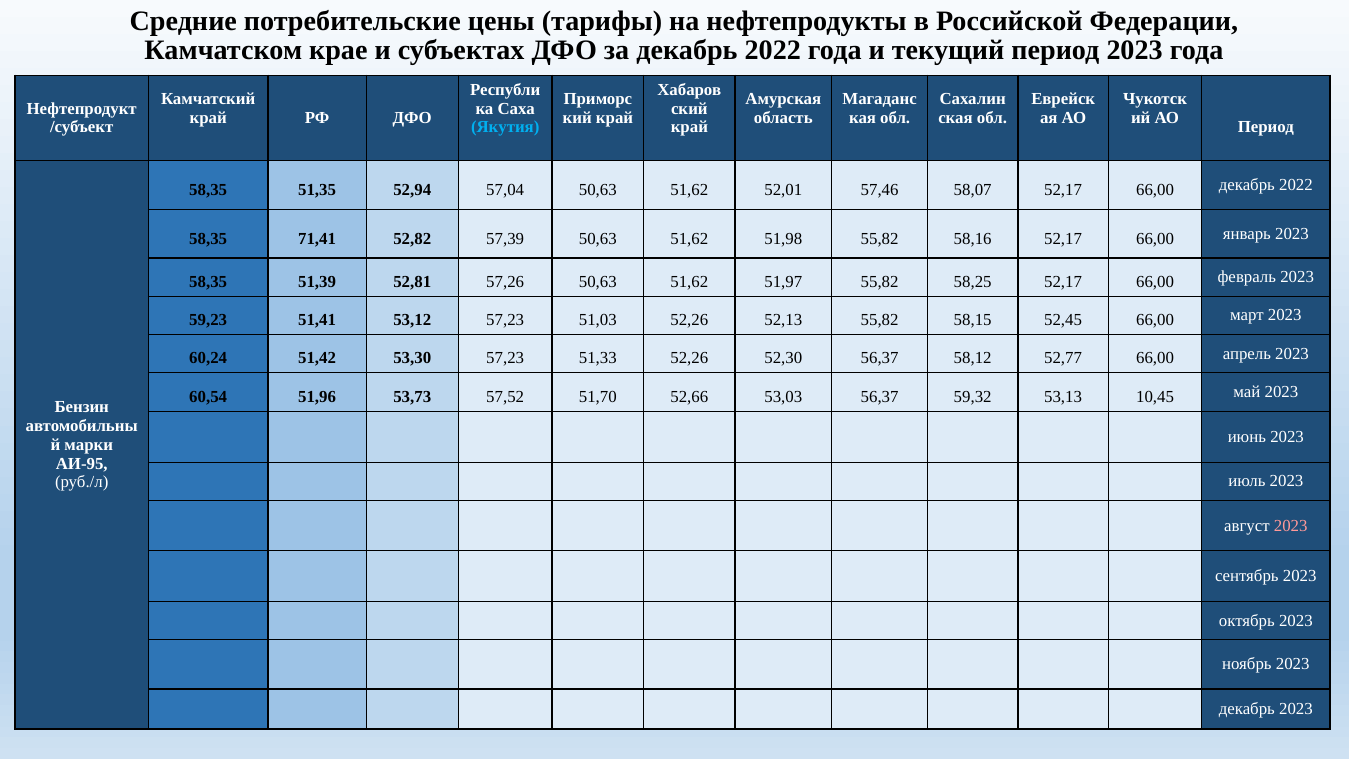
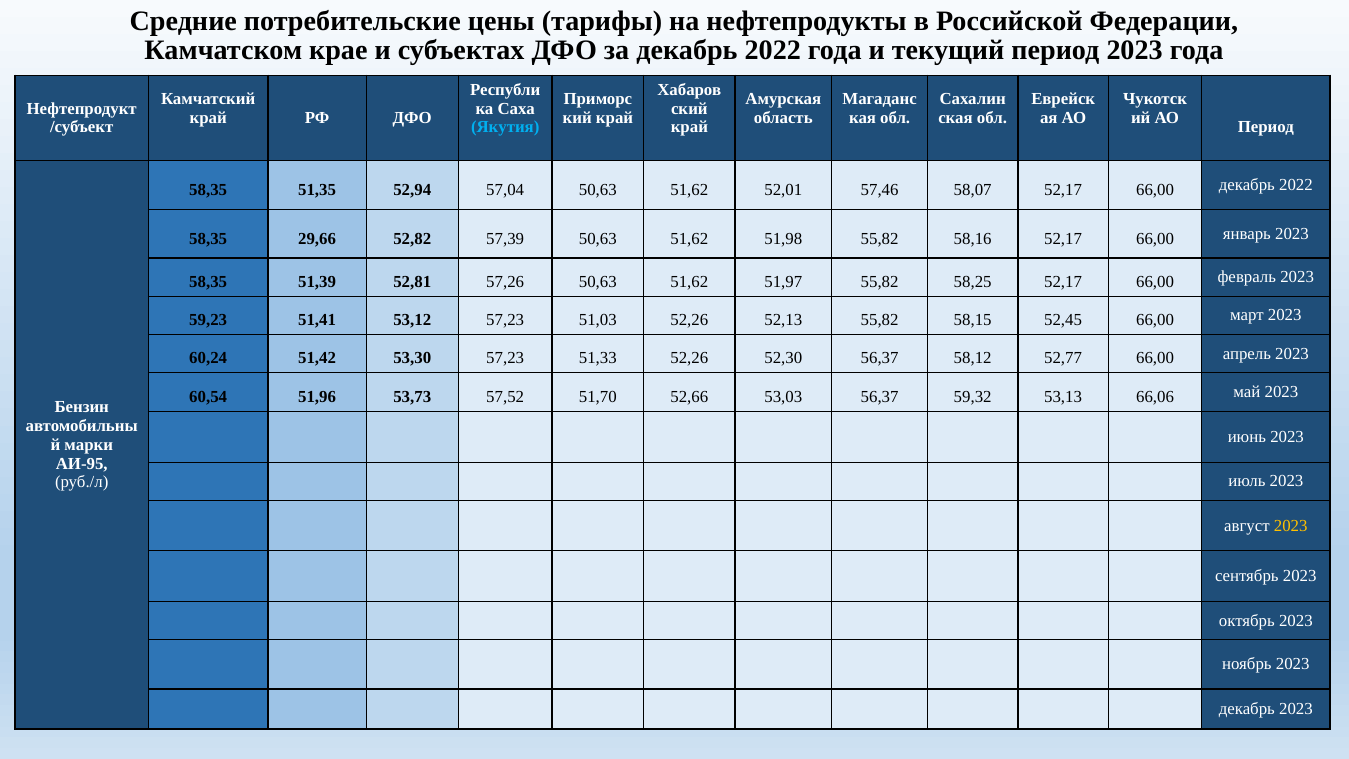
71,41: 71,41 -> 29,66
10,45: 10,45 -> 66,06
2023 at (1291, 525) colour: pink -> yellow
